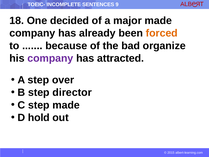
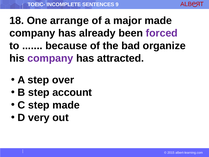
decided: decided -> arrange
forced colour: orange -> purple
director: director -> account
hold: hold -> very
